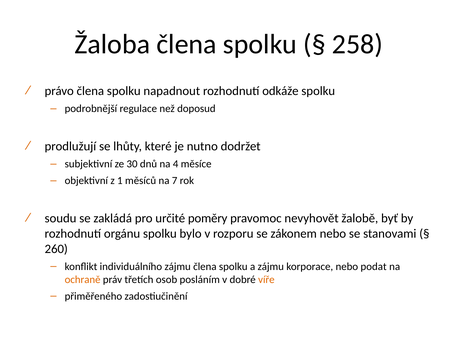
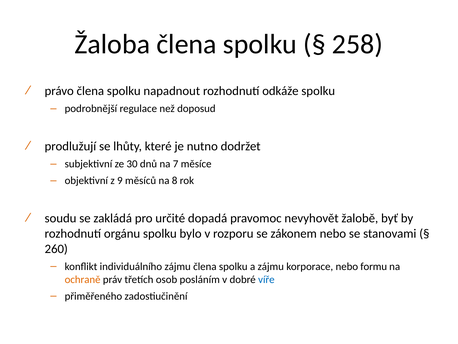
4: 4 -> 7
1: 1 -> 9
7: 7 -> 8
poměry: poměry -> dopadá
podat: podat -> formu
víře colour: orange -> blue
